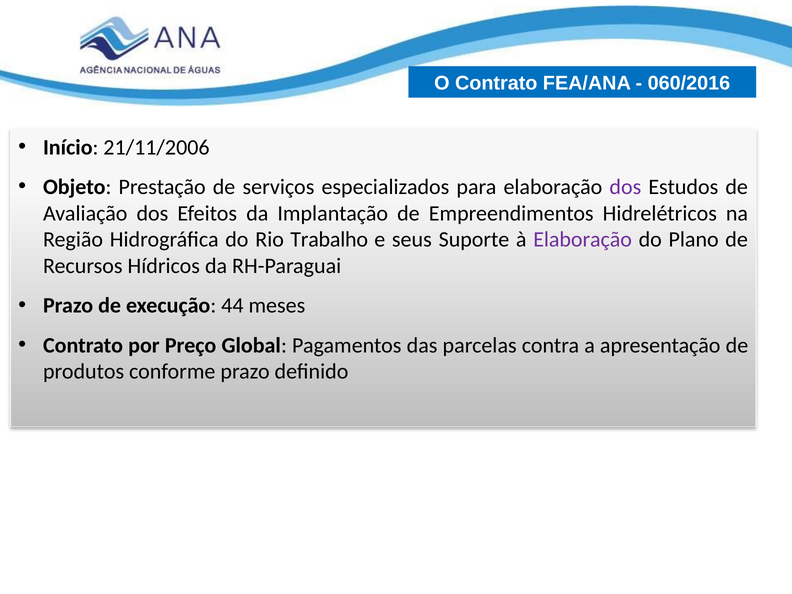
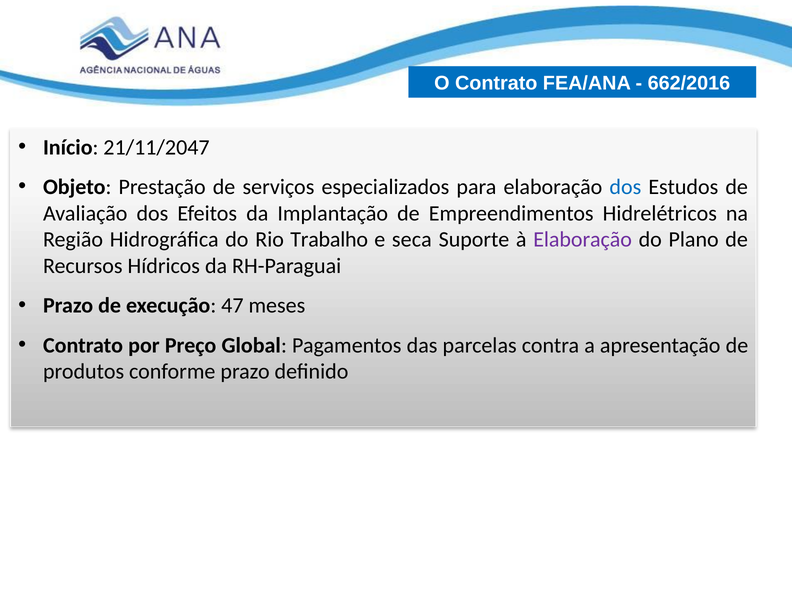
060/2016: 060/2016 -> 662/2016
21/11/2006: 21/11/2006 -> 21/11/2047
dos at (625, 187) colour: purple -> blue
seus: seus -> seca
44: 44 -> 47
